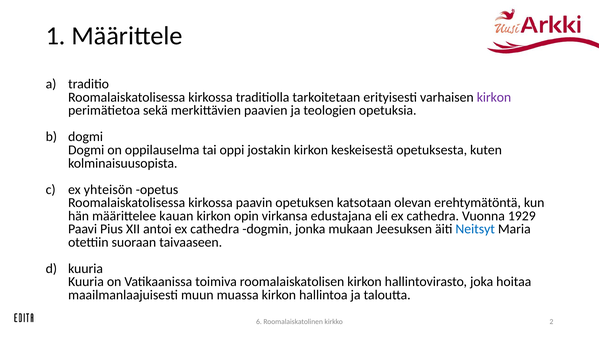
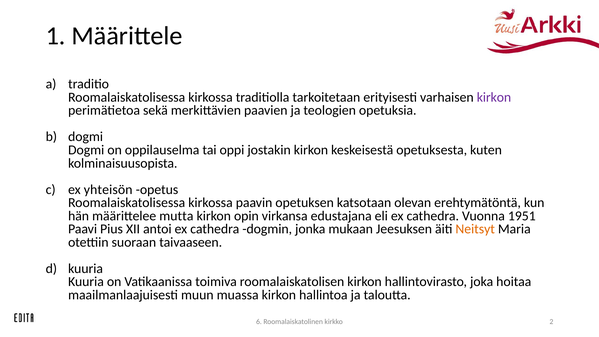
kauan: kauan -> mutta
1929: 1929 -> 1951
Neitsyt colour: blue -> orange
